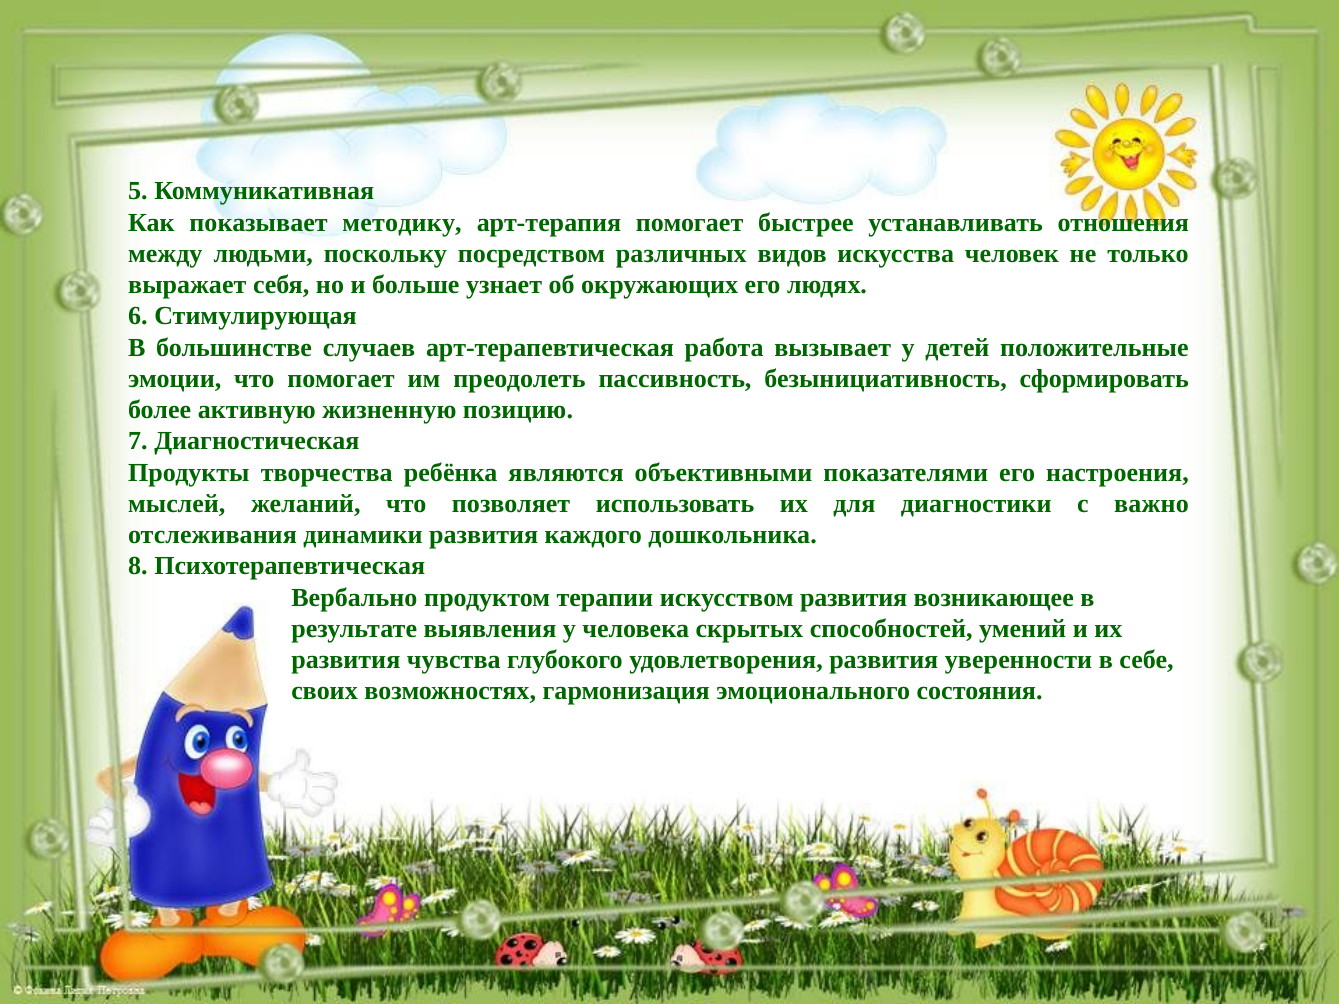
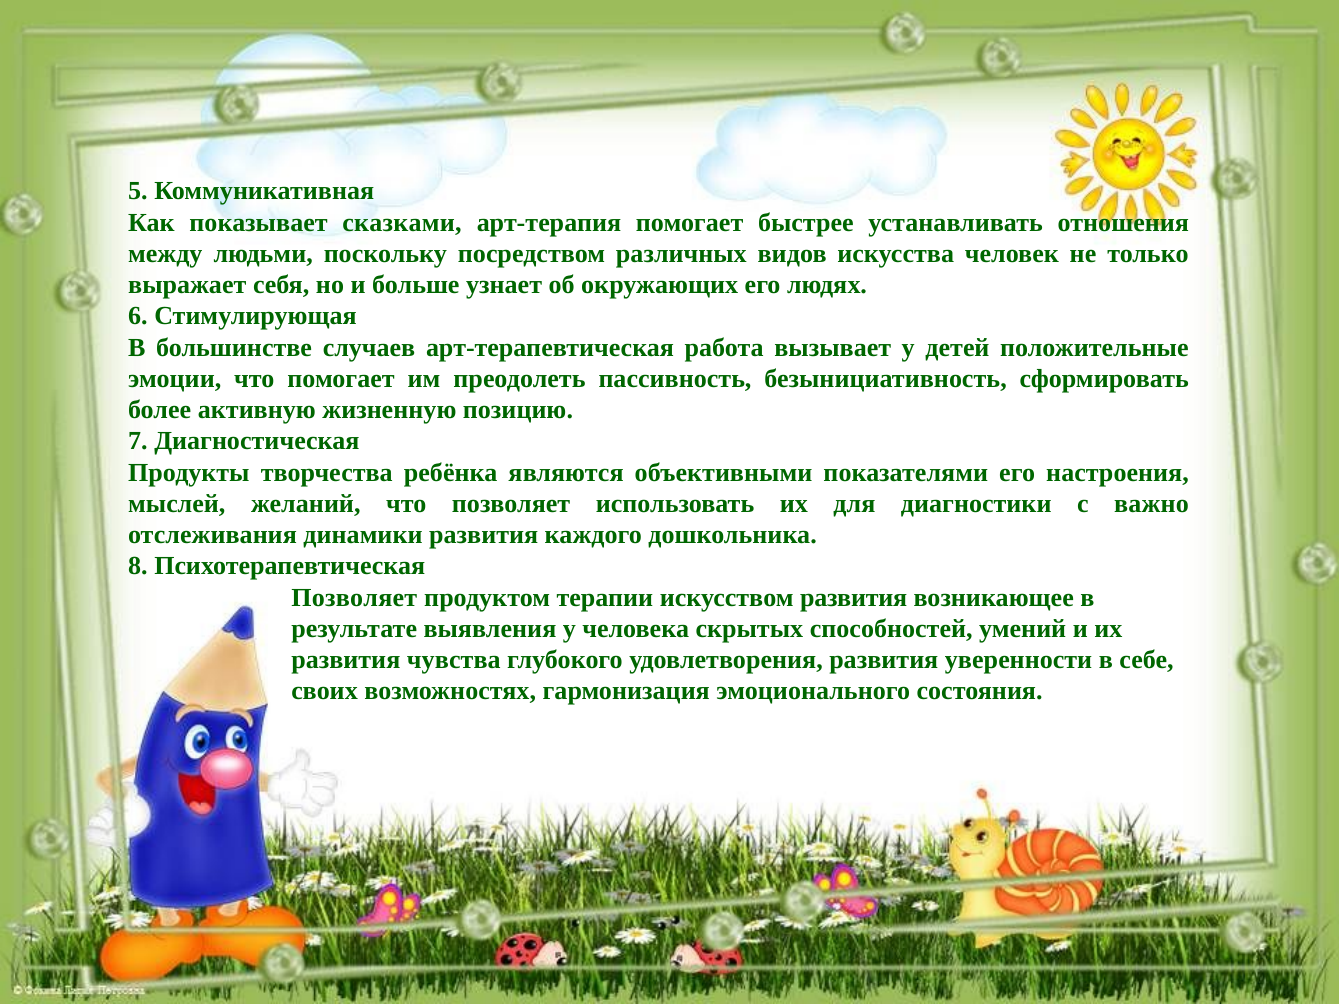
методику: методику -> сказками
Вербально at (354, 598): Вербально -> Позволяет
